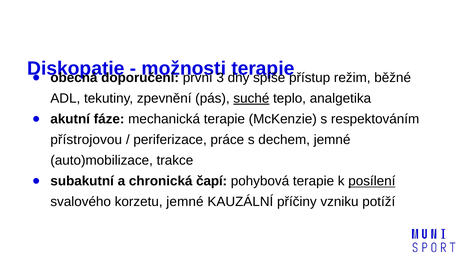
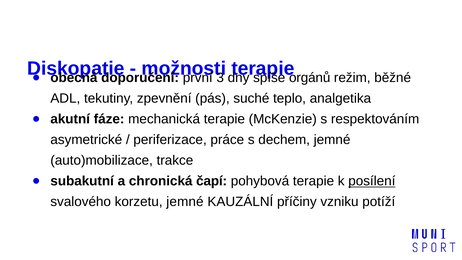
přístup: přístup -> orgánů
suché underline: present -> none
přístrojovou: přístrojovou -> asymetrické
